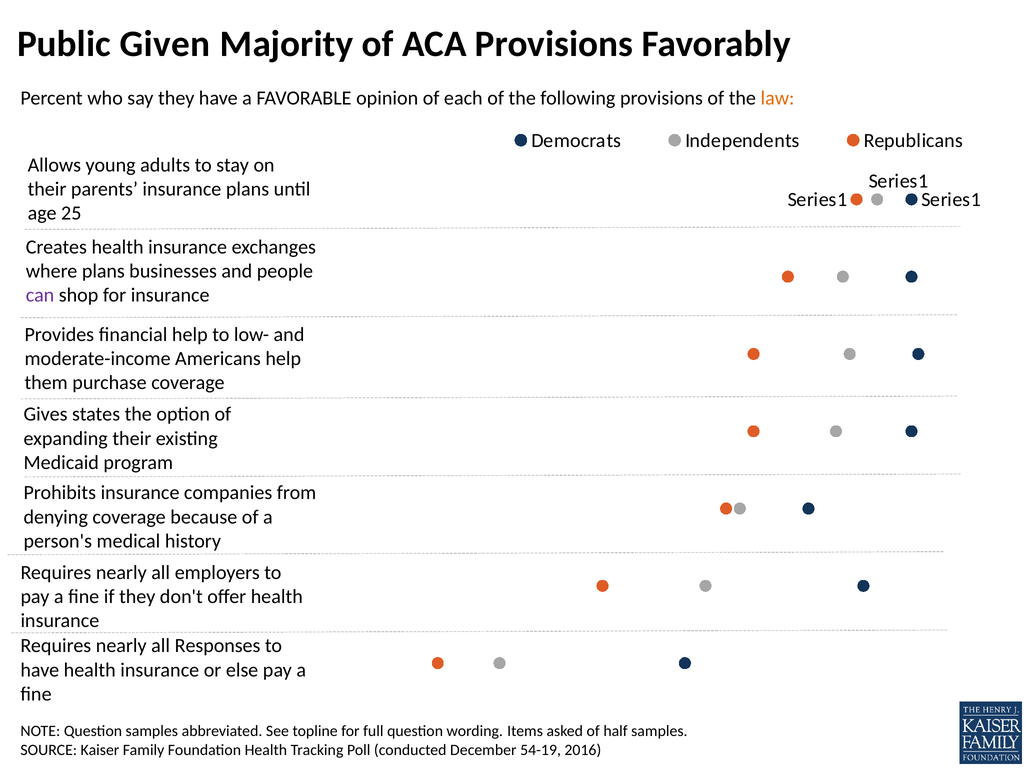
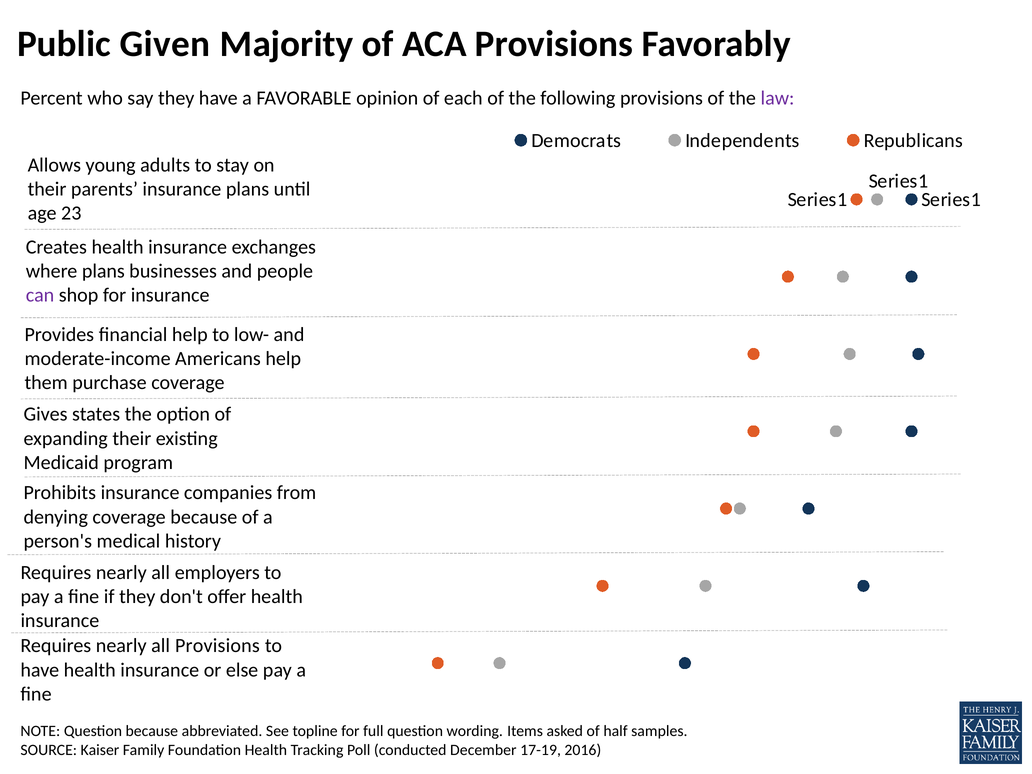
law colour: orange -> purple
25: 25 -> 23
all Responses: Responses -> Provisions
Question samples: samples -> because
54-19: 54-19 -> 17-19
